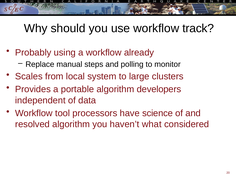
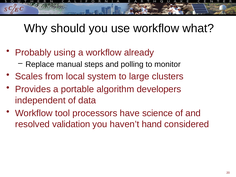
track: track -> what
resolved algorithm: algorithm -> validation
what: what -> hand
